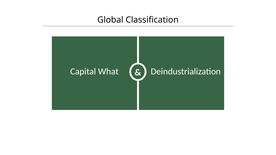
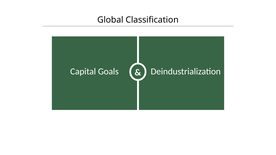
What: What -> Goals
